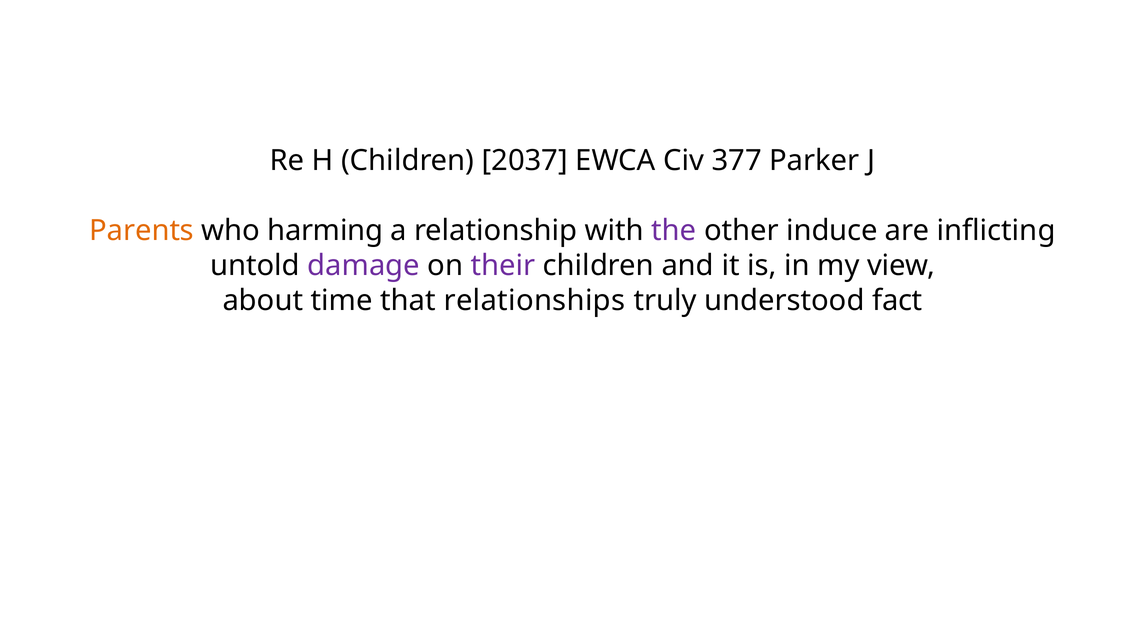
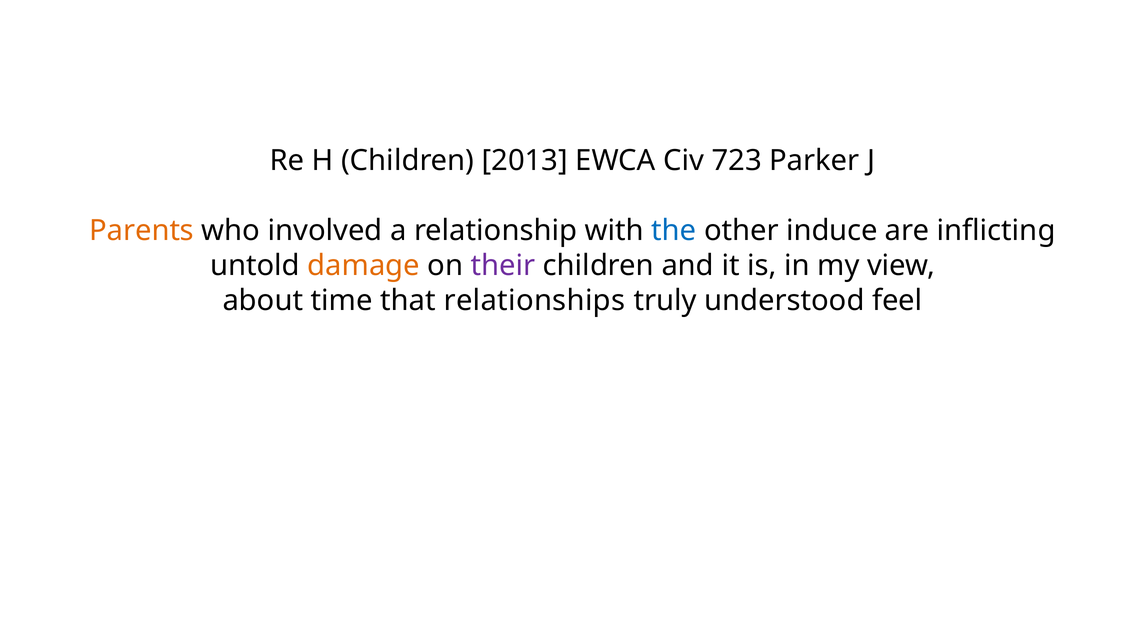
2037: 2037 -> 2013
377: 377 -> 723
harming: harming -> involved
the colour: purple -> blue
damage colour: purple -> orange
fact: fact -> feel
